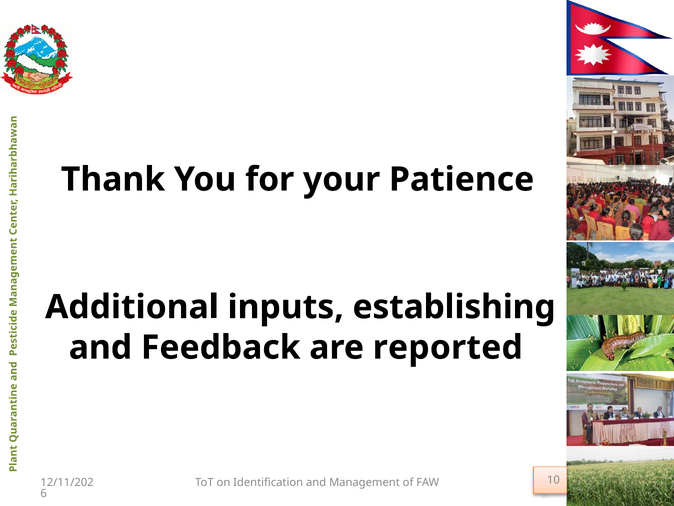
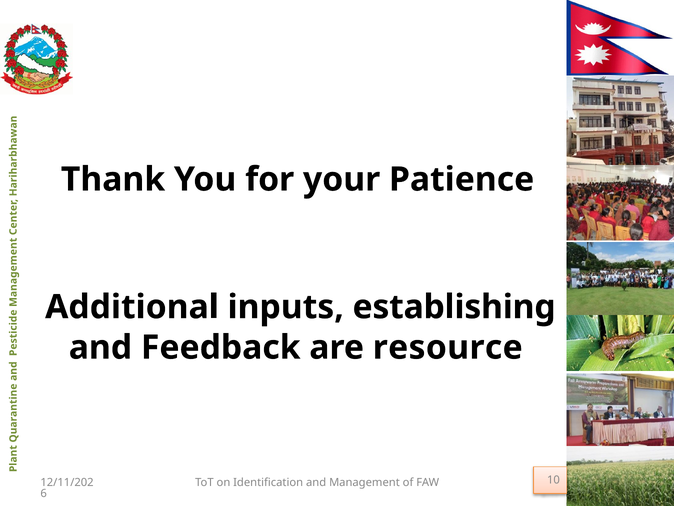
reported: reported -> resource
